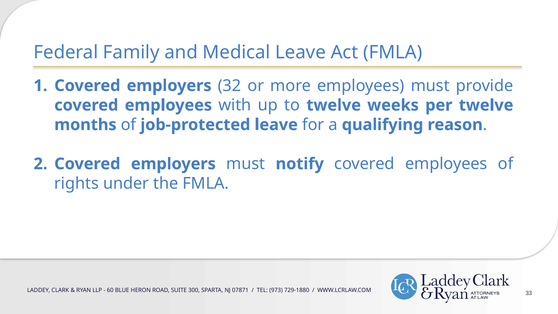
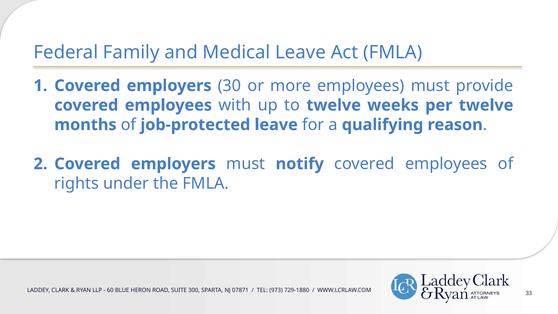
32: 32 -> 30
